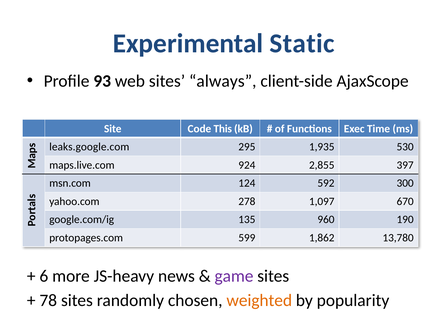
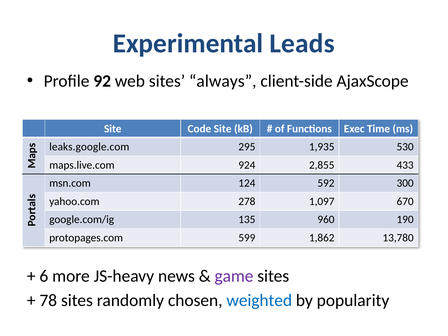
Static: Static -> Leads
93: 93 -> 92
Code This: This -> Site
397: 397 -> 433
weighted colour: orange -> blue
